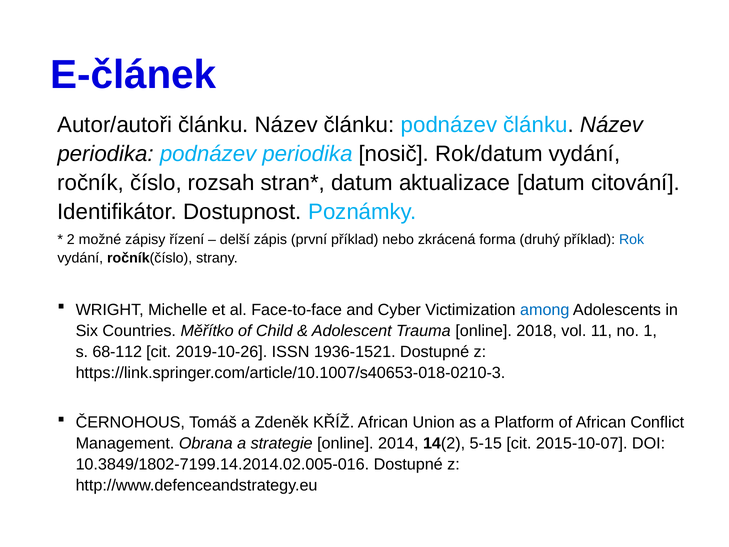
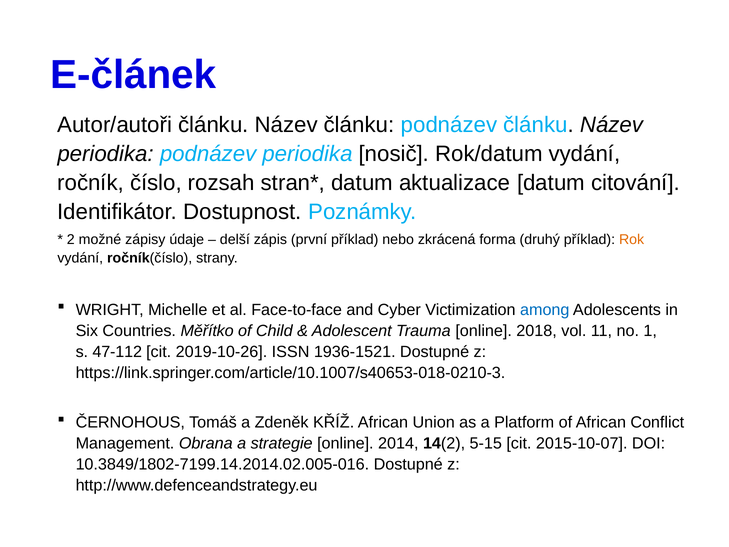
řízení: řízení -> údaje
Rok colour: blue -> orange
68-112: 68-112 -> 47-112
